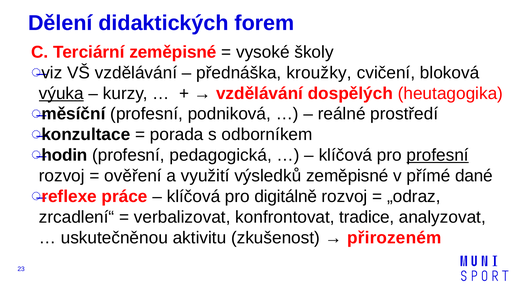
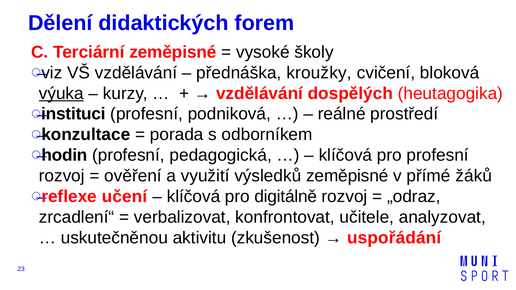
měsíční: měsíční -> instituci
profesní at (438, 155) underline: present -> none
dané: dané -> žáků
práce: práce -> učení
tradice: tradice -> učitele
přirozeném: přirozeném -> uspořádání
